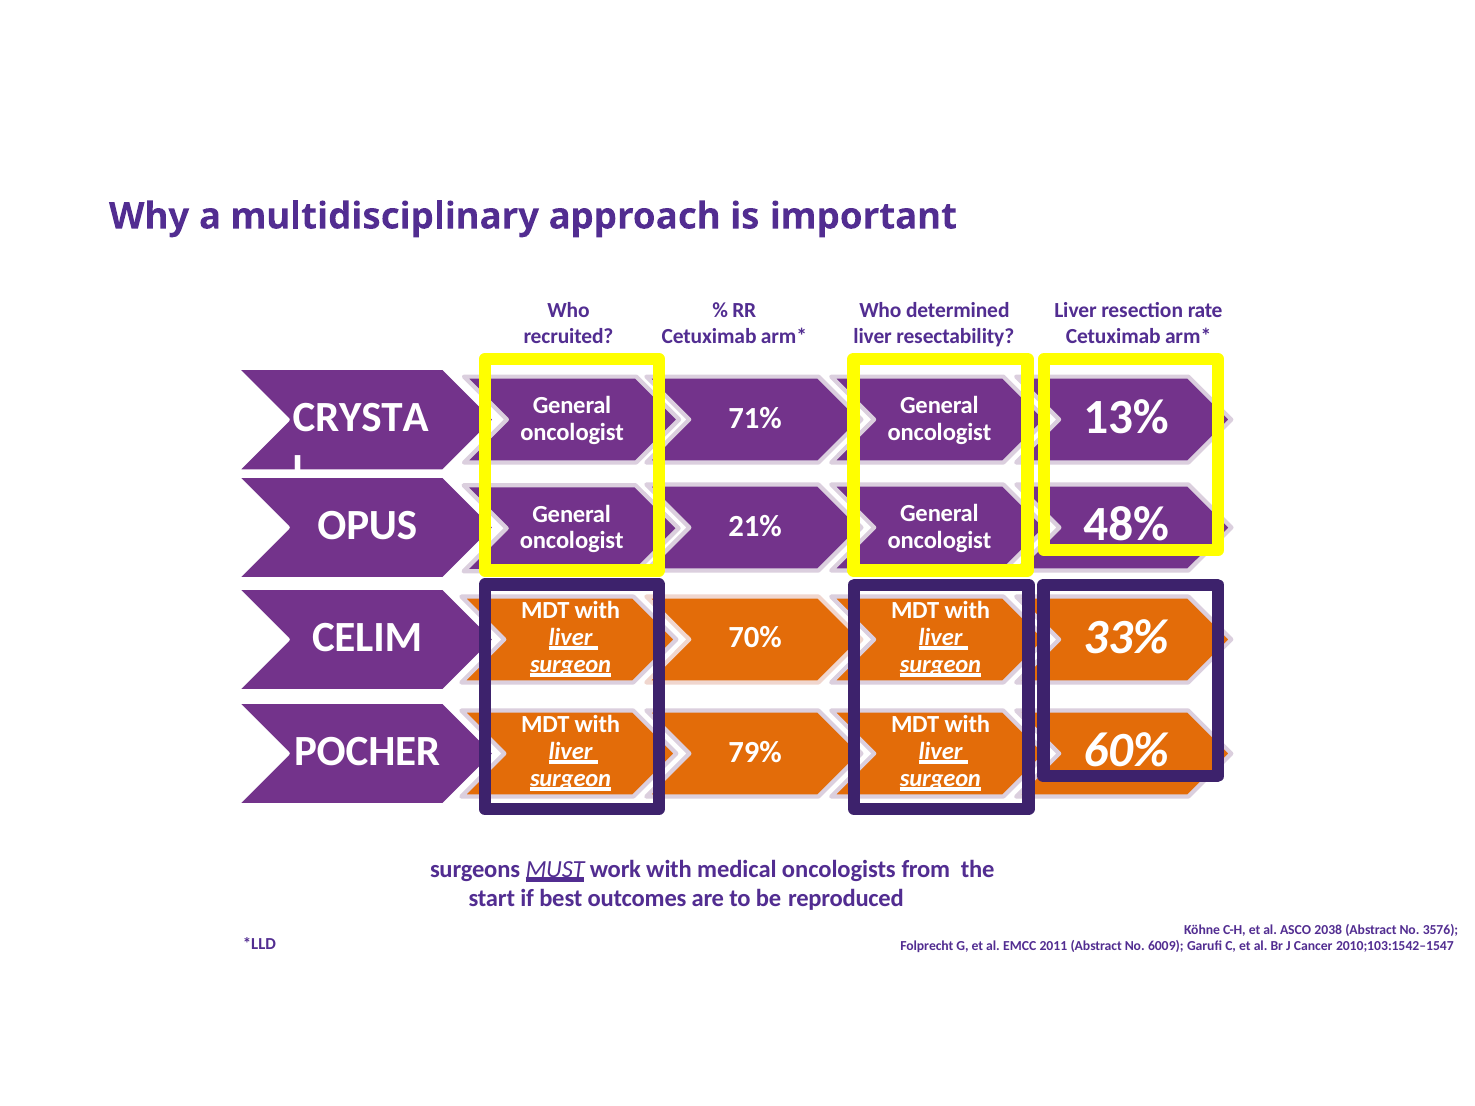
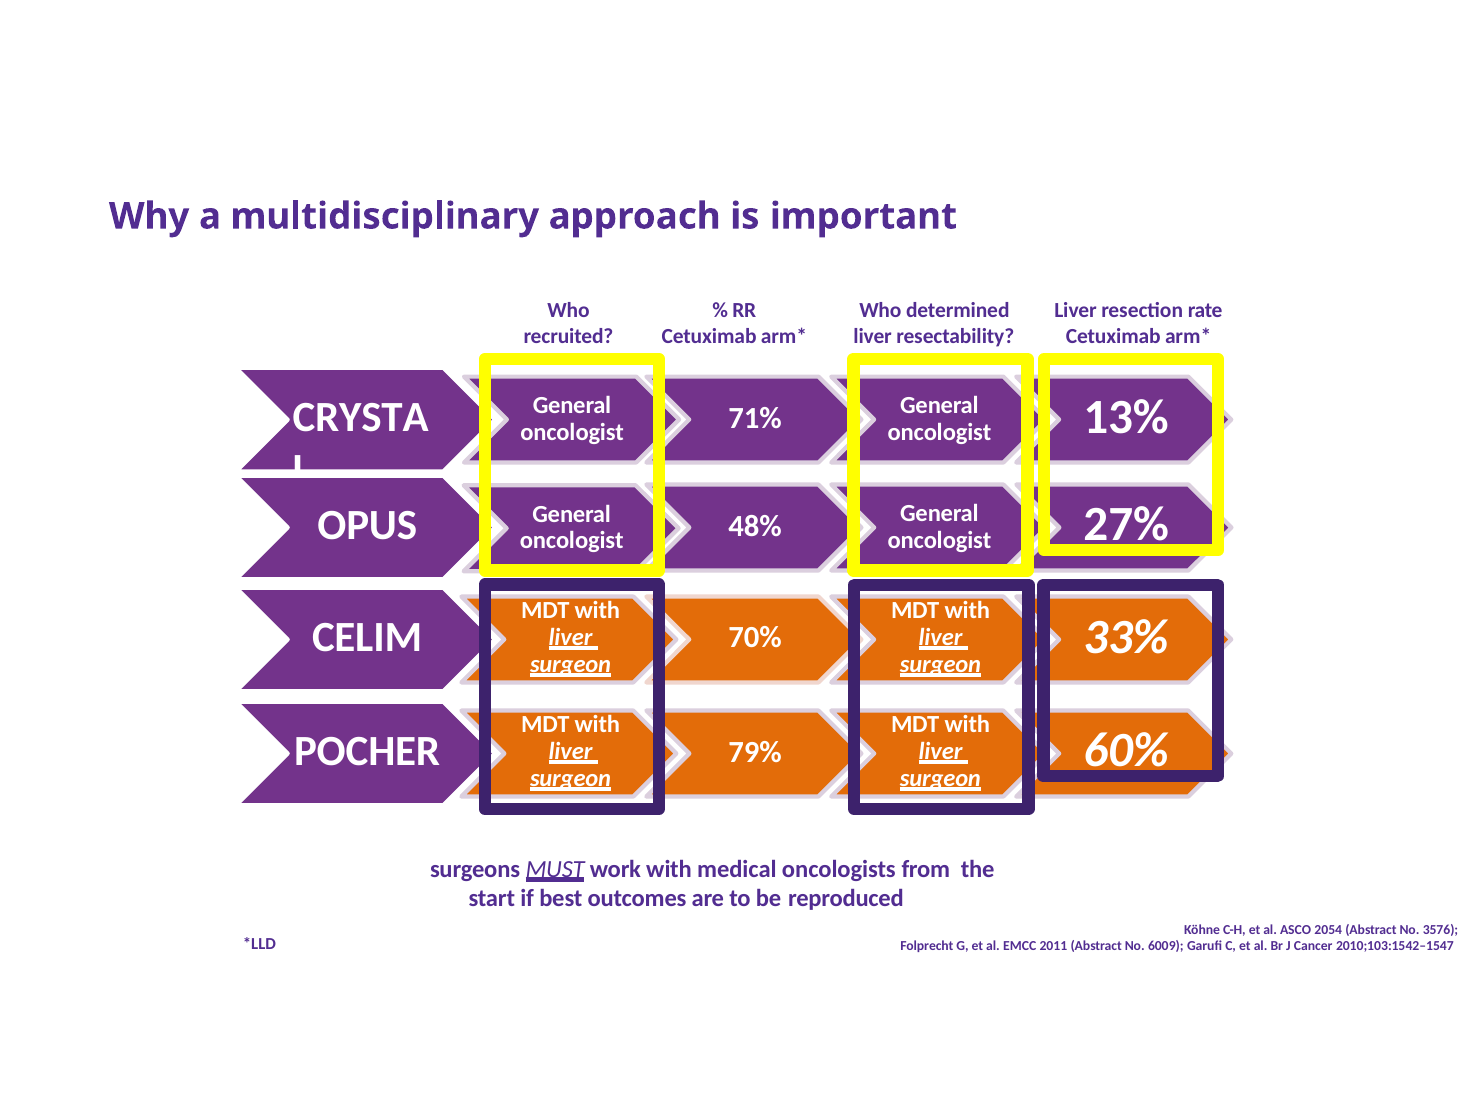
48%: 48% -> 27%
21%: 21% -> 48%
2038: 2038 -> 2054
